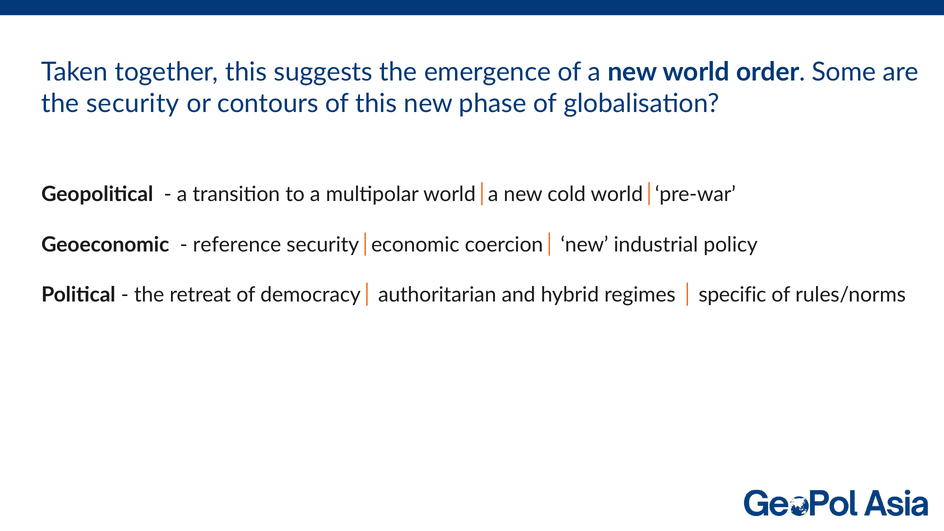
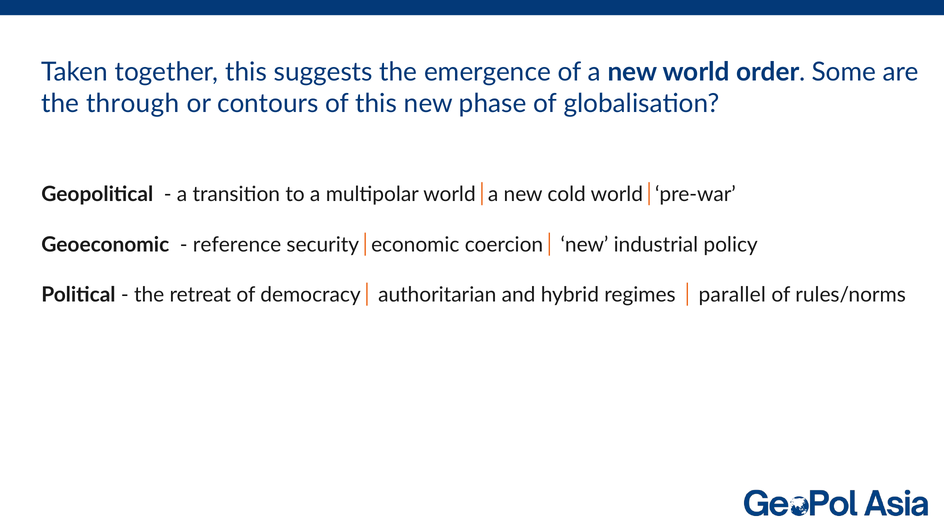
security: security -> through
specific: specific -> parallel
